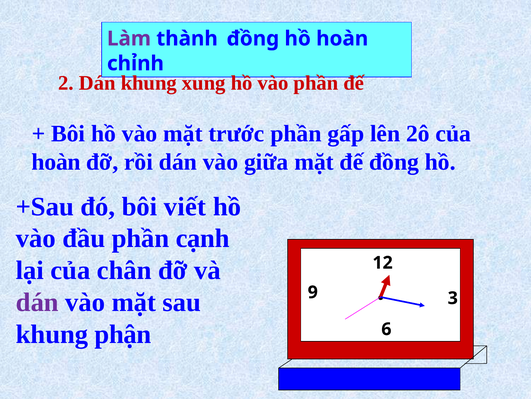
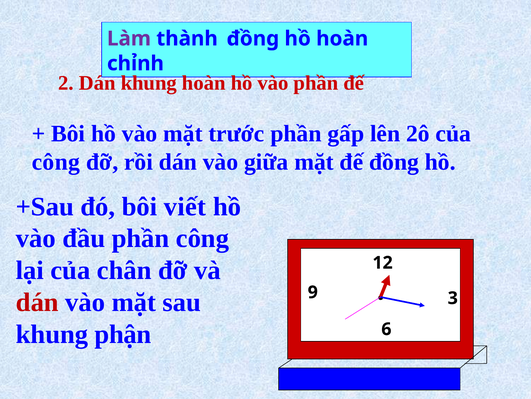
khung xung: xung -> hoàn
hoàn at (56, 162): hoàn -> công
phần cạnh: cạnh -> công
dán at (37, 302) colour: purple -> red
